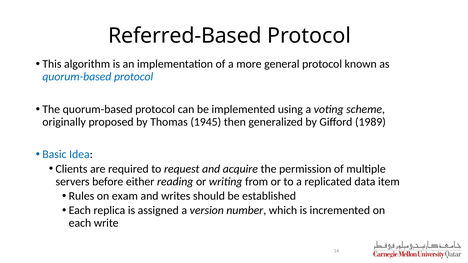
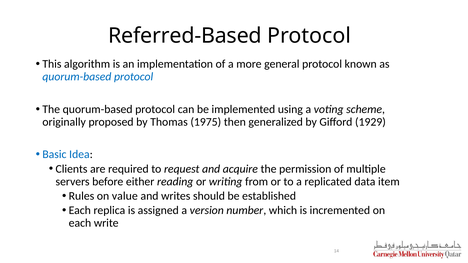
1945: 1945 -> 1975
1989: 1989 -> 1929
exam: exam -> value
